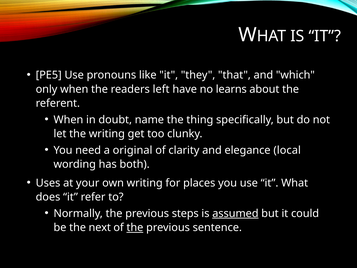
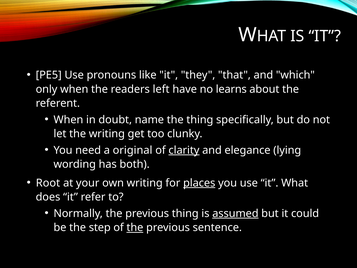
clarity underline: none -> present
local: local -> lying
Uses: Uses -> Root
places underline: none -> present
previous steps: steps -> thing
next: next -> step
